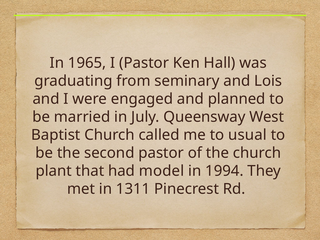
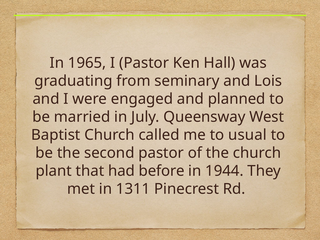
model: model -> before
1994: 1994 -> 1944
